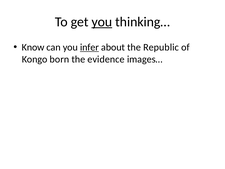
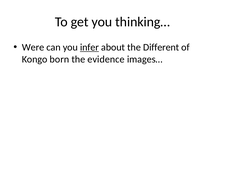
you at (102, 22) underline: present -> none
Know: Know -> Were
Republic: Republic -> Different
